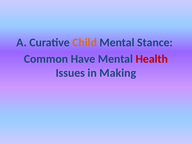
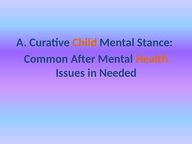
Have: Have -> After
Health colour: red -> orange
Making: Making -> Needed
